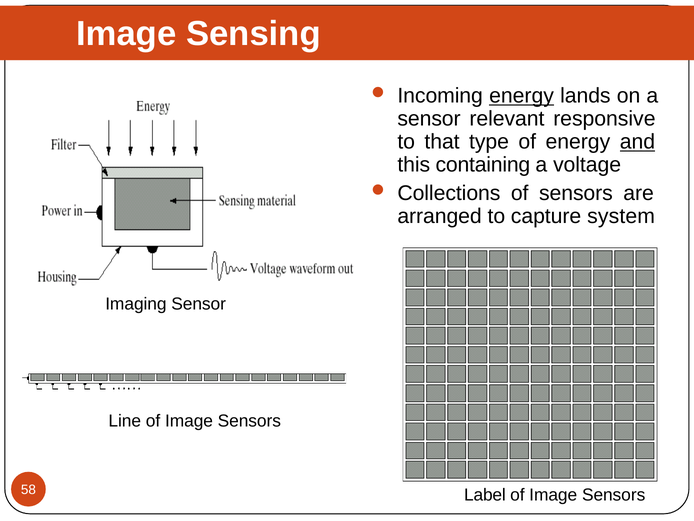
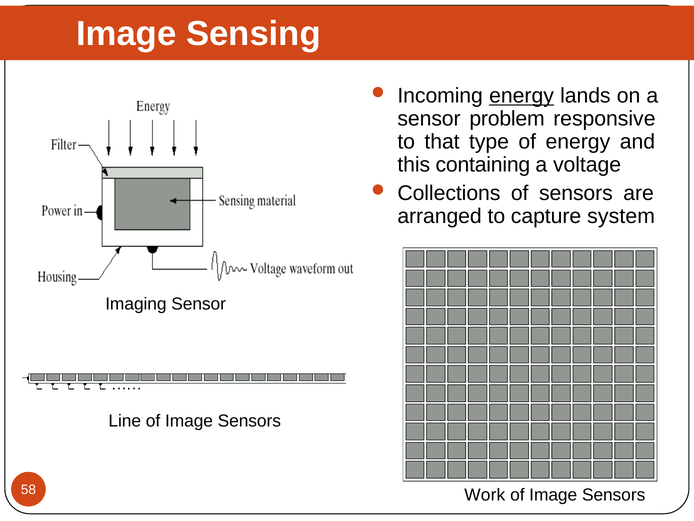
relevant: relevant -> problem
and underline: present -> none
Label: Label -> Work
